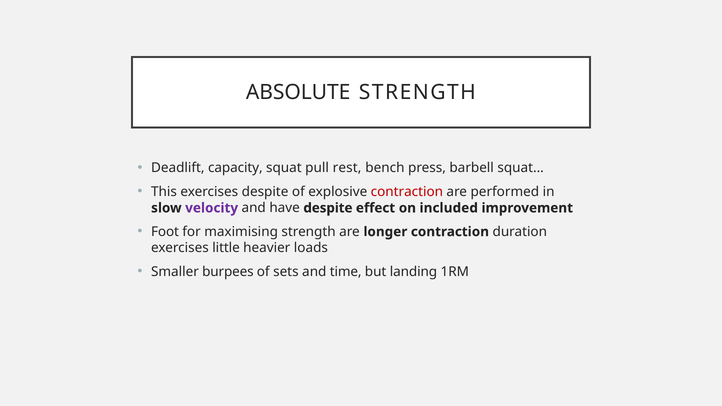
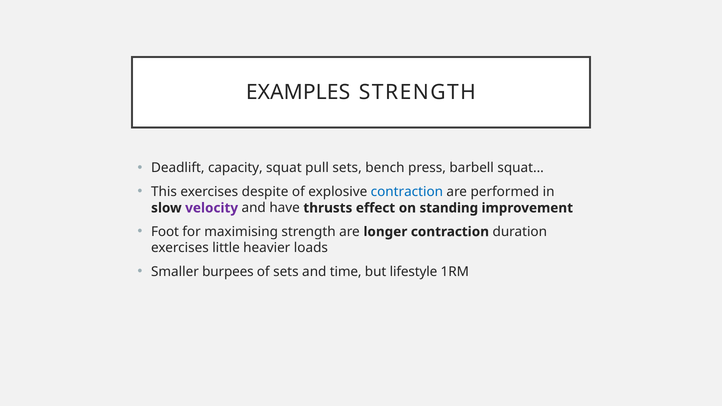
ABSOLUTE: ABSOLUTE -> EXAMPLES
pull rest: rest -> sets
contraction at (407, 192) colour: red -> blue
have despite: despite -> thrusts
included: included -> standing
landing: landing -> lifestyle
